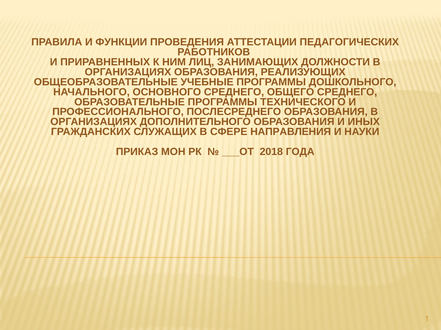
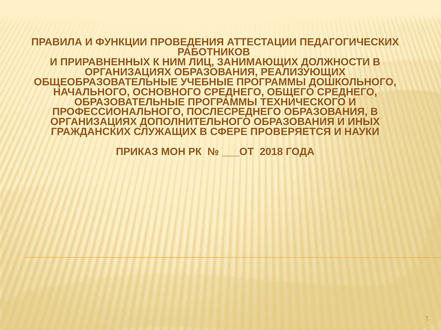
НАПРАВЛЕНИЯ: НАПРАВЛЕНИЯ -> ПРОВЕРЯЕТСЯ
